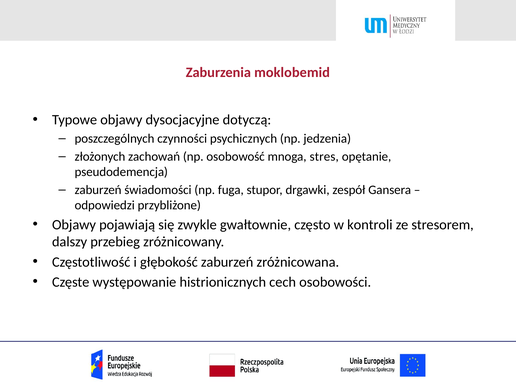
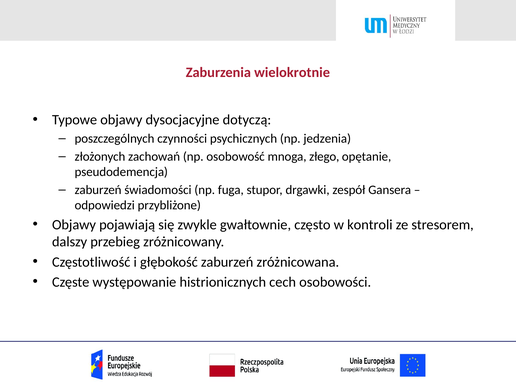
moklobemid: moklobemid -> wielokrotnie
stres: stres -> złego
